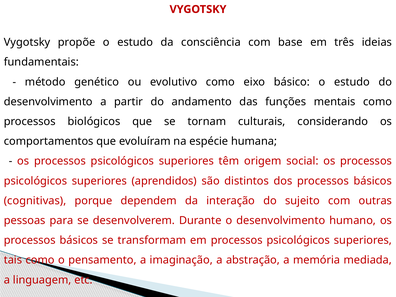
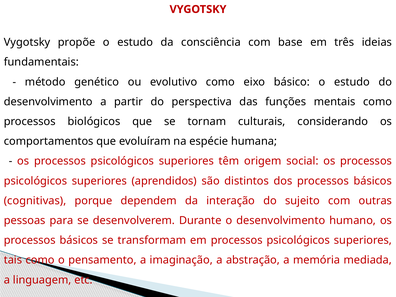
andamento: andamento -> perspectiva
